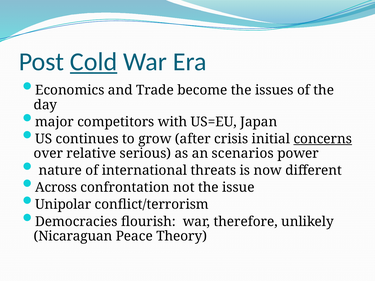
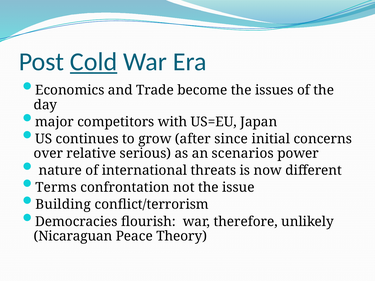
crisis: crisis -> since
concerns underline: present -> none
Across: Across -> Terms
Unipolar: Unipolar -> Building
